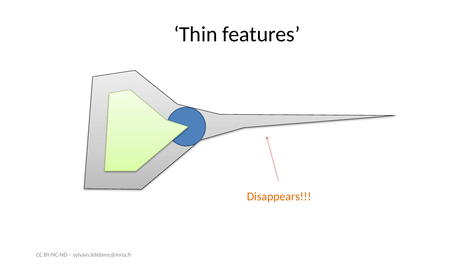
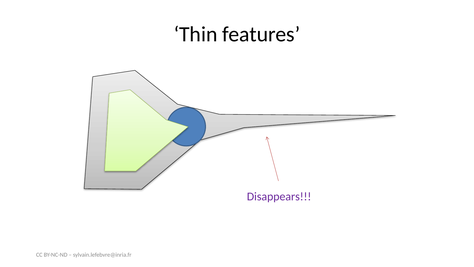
Disappears colour: orange -> purple
